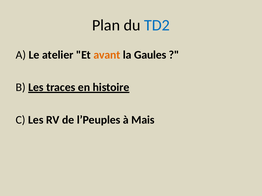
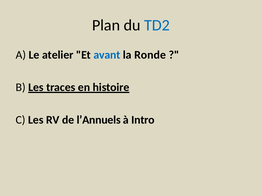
avant colour: orange -> blue
Gaules: Gaules -> Ronde
l’Peuples: l’Peuples -> l’Annuels
Mais: Mais -> Intro
